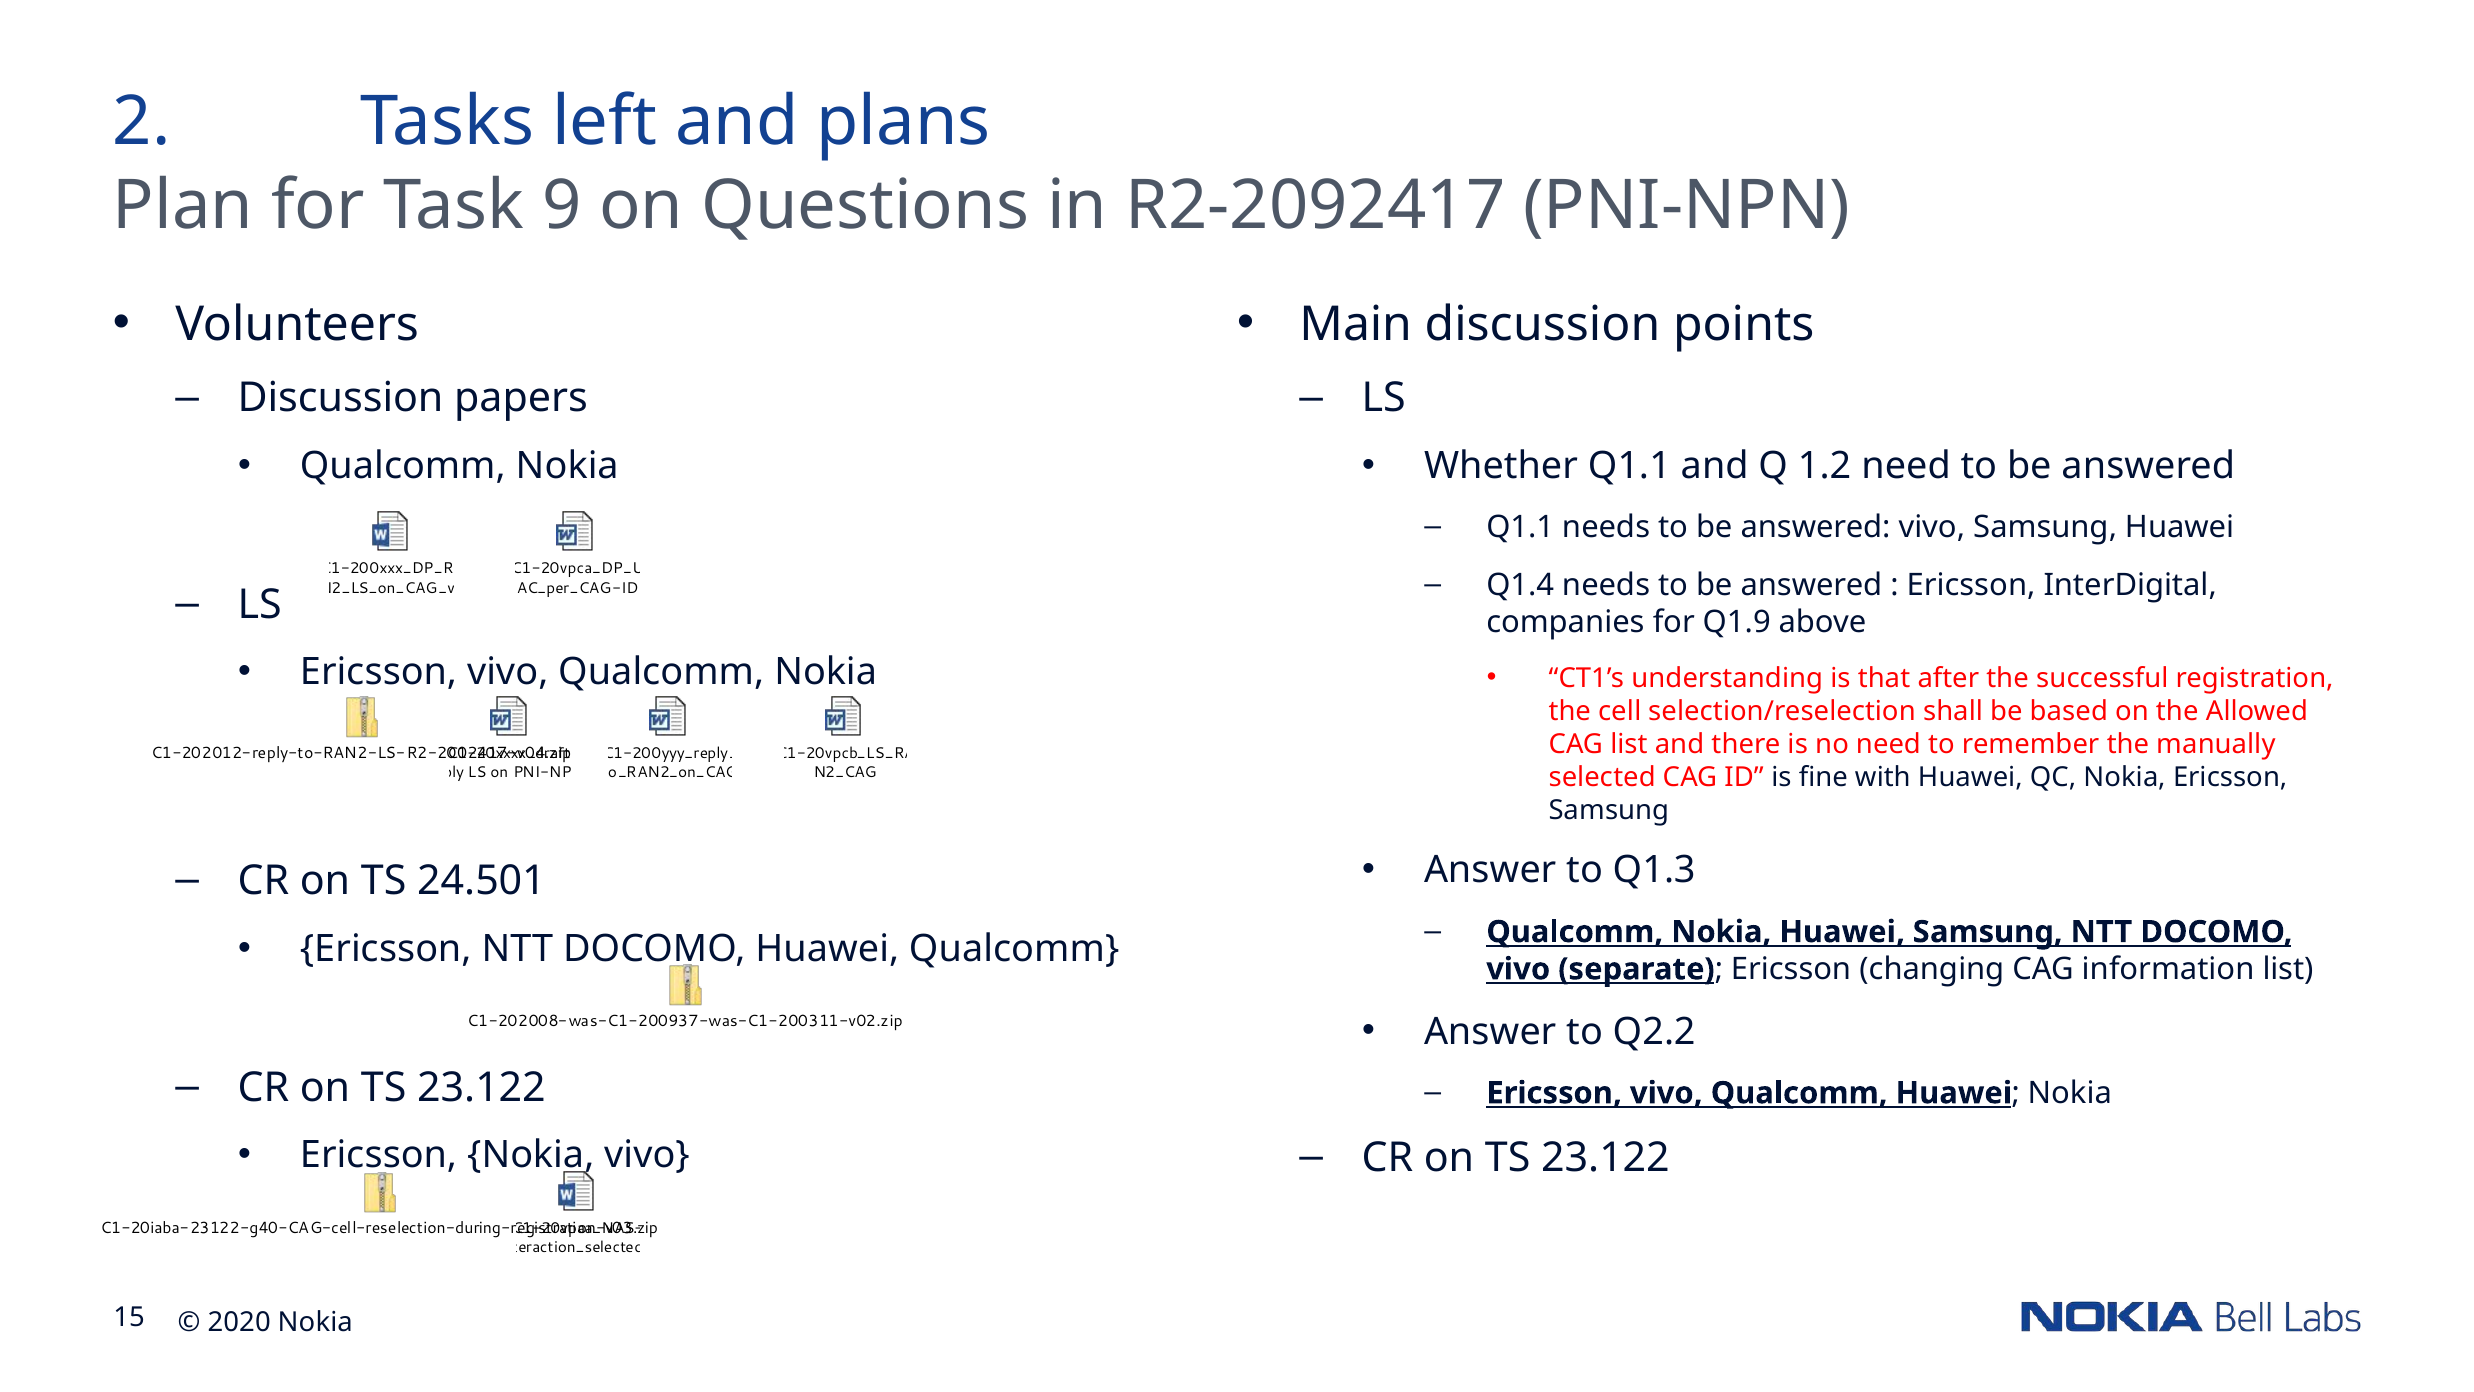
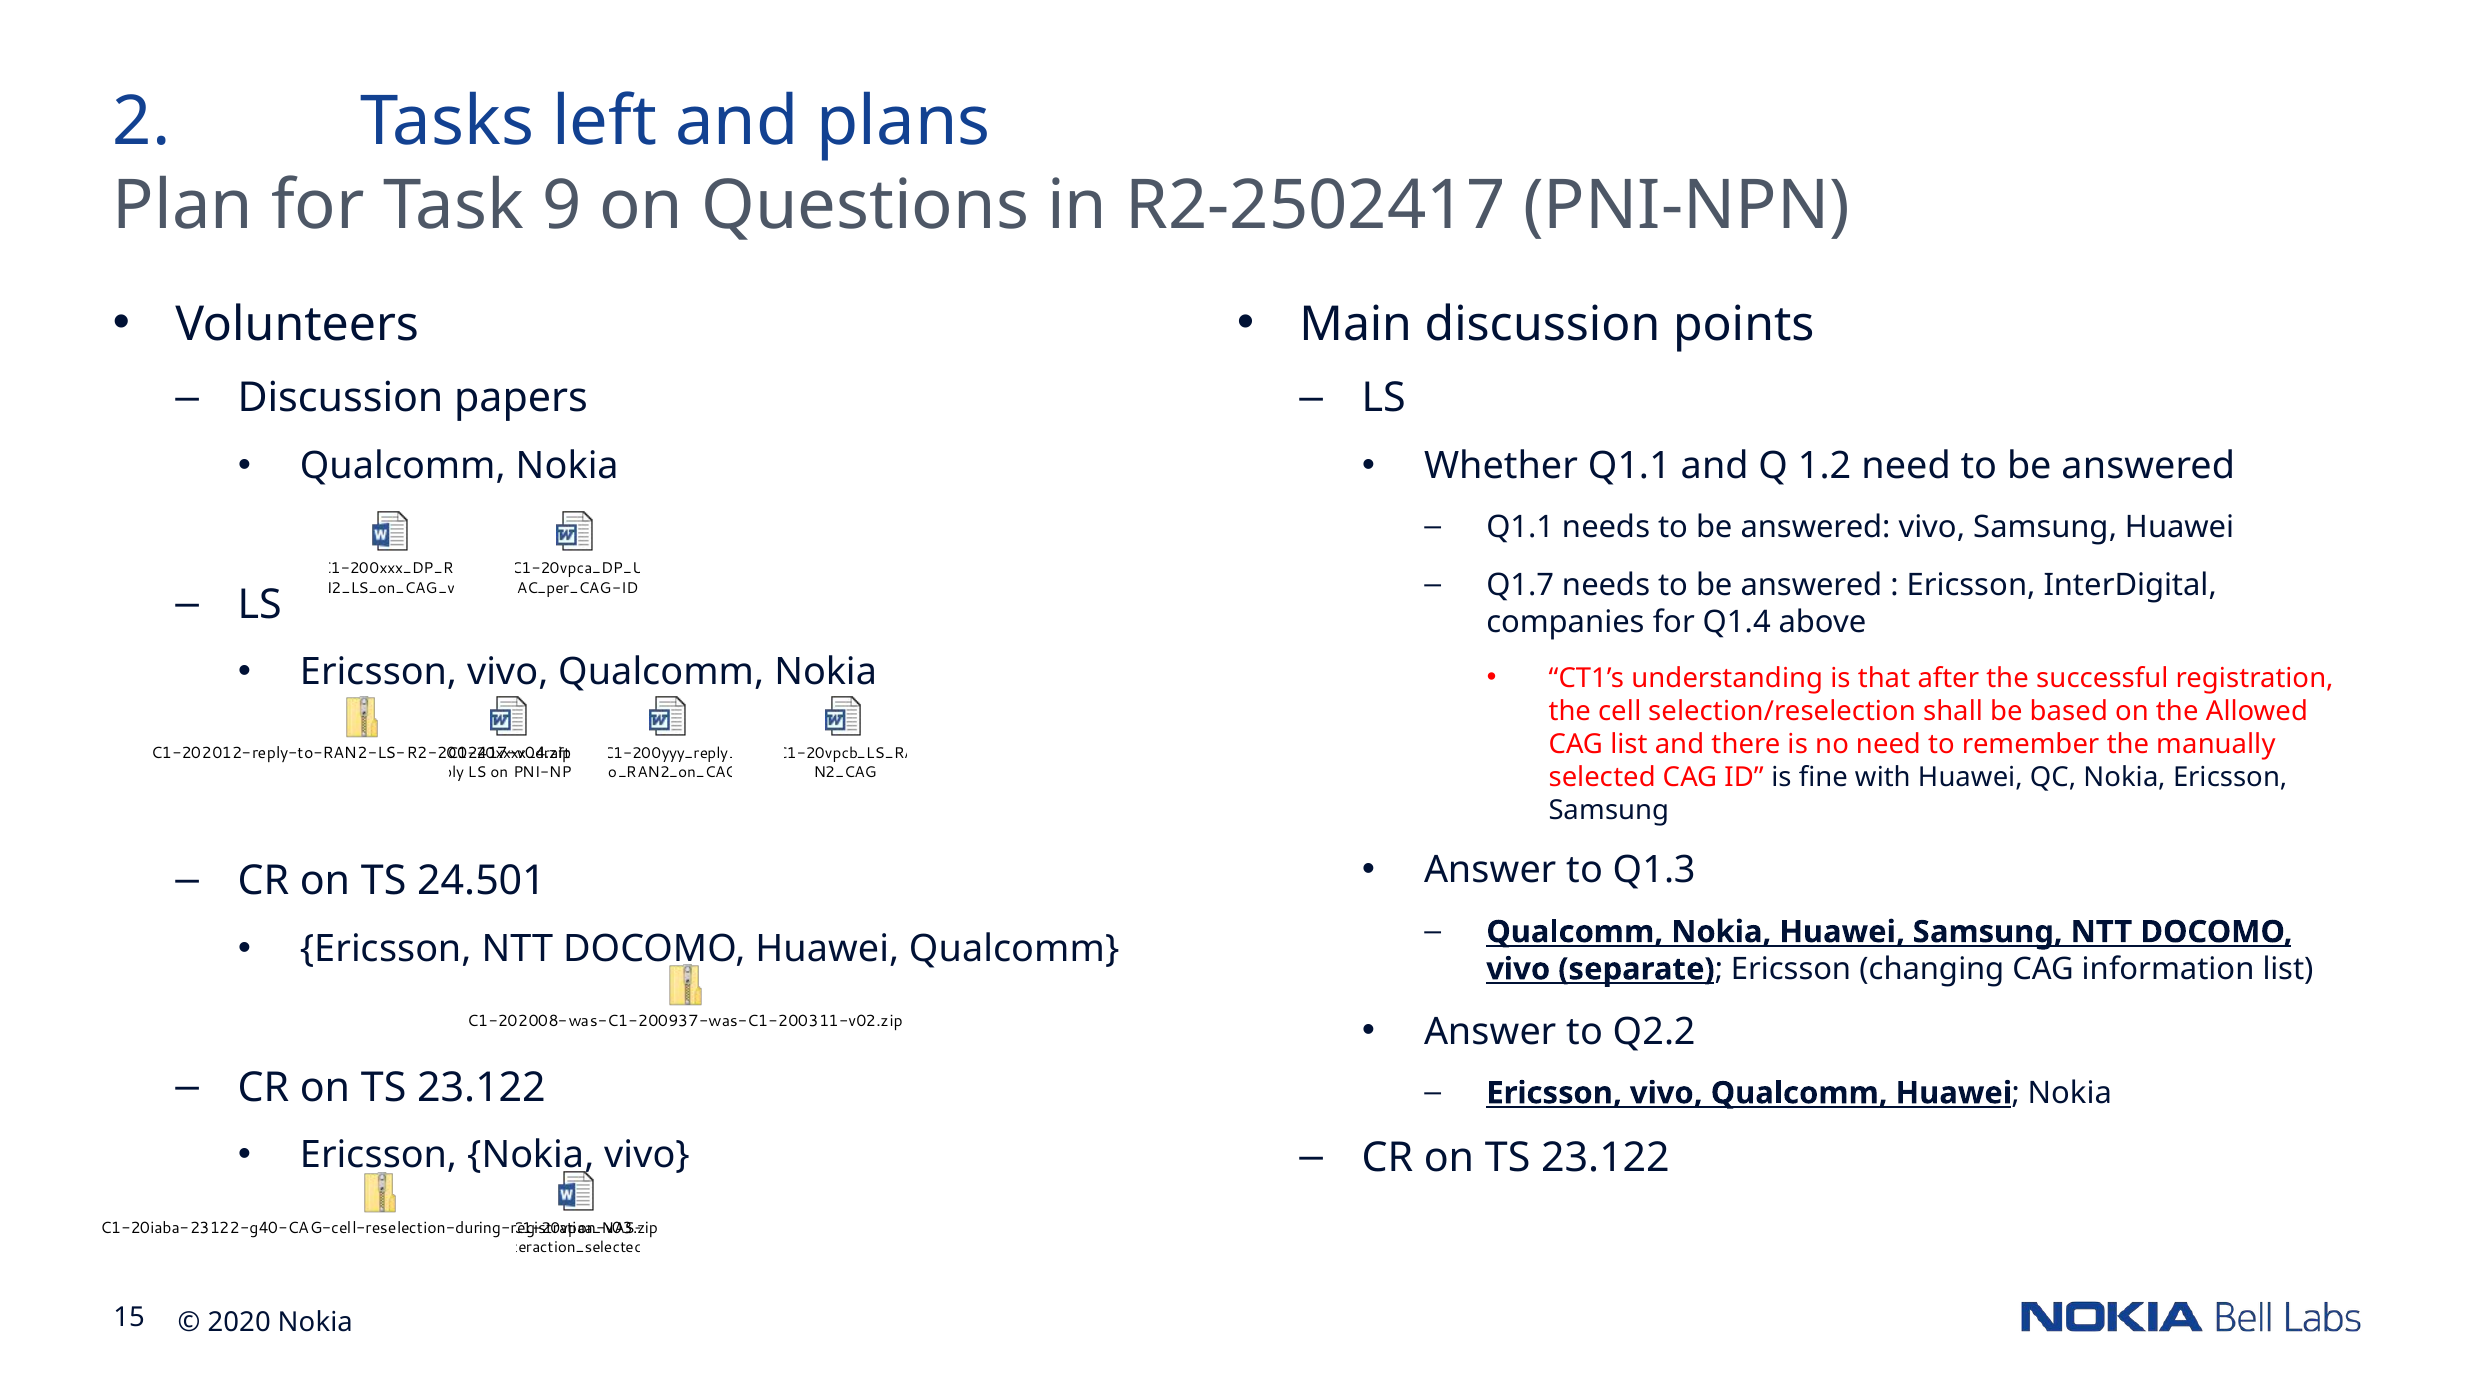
R2-2092417: R2-2092417 -> R2-2502417
Q1.4: Q1.4 -> Q1.7
Q1.9: Q1.9 -> Q1.4
